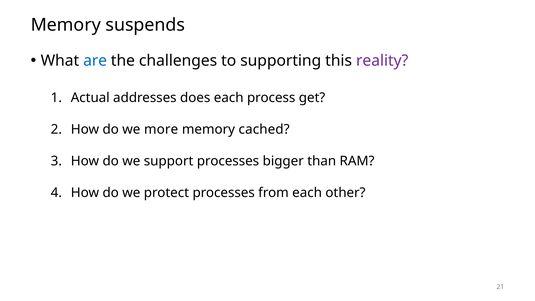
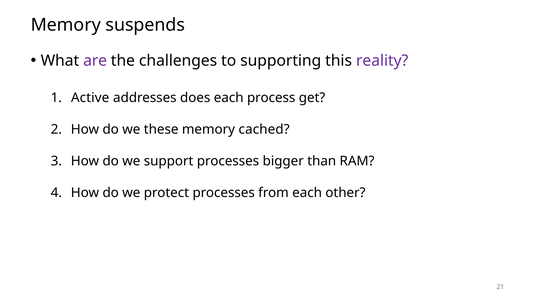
are colour: blue -> purple
Actual: Actual -> Active
more: more -> these
